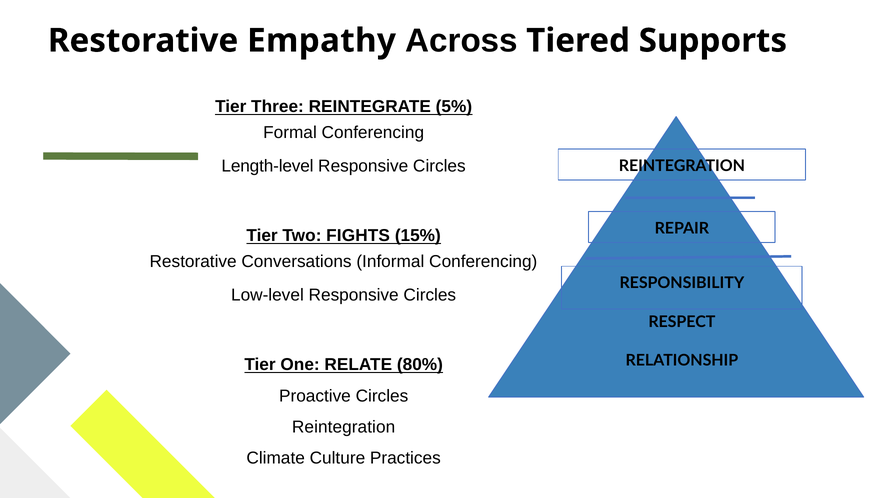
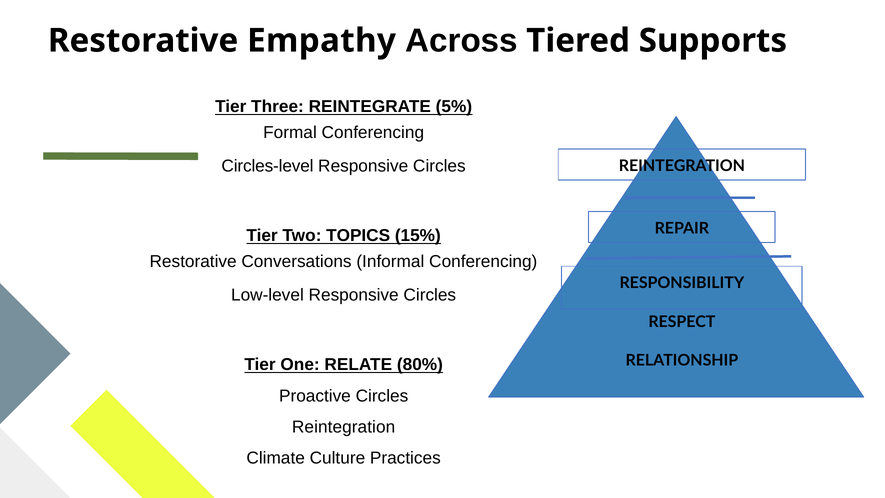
Length-level: Length-level -> Circles-level
FIGHTS: FIGHTS -> TOPICS
